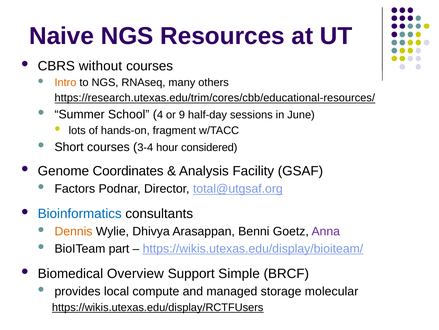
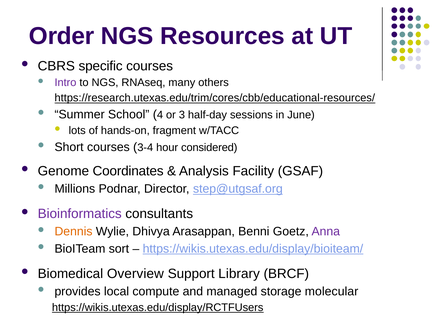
Naive: Naive -> Order
without: without -> specific
Intro colour: orange -> purple
9: 9 -> 3
Factors: Factors -> Millions
total@utgsaf.org: total@utgsaf.org -> step@utgsaf.org
Bioinformatics colour: blue -> purple
part: part -> sort
Simple: Simple -> Library
